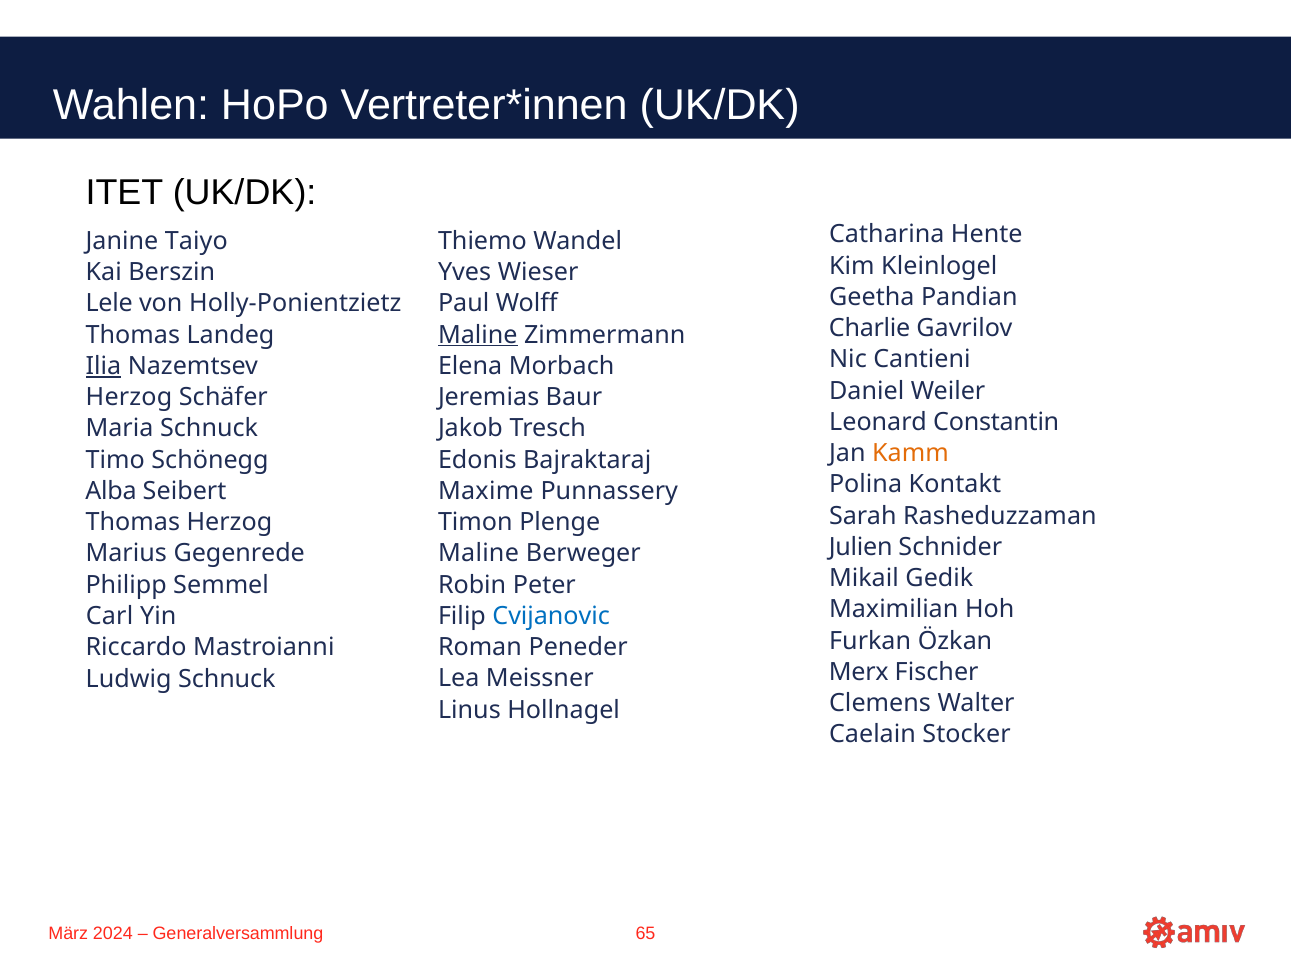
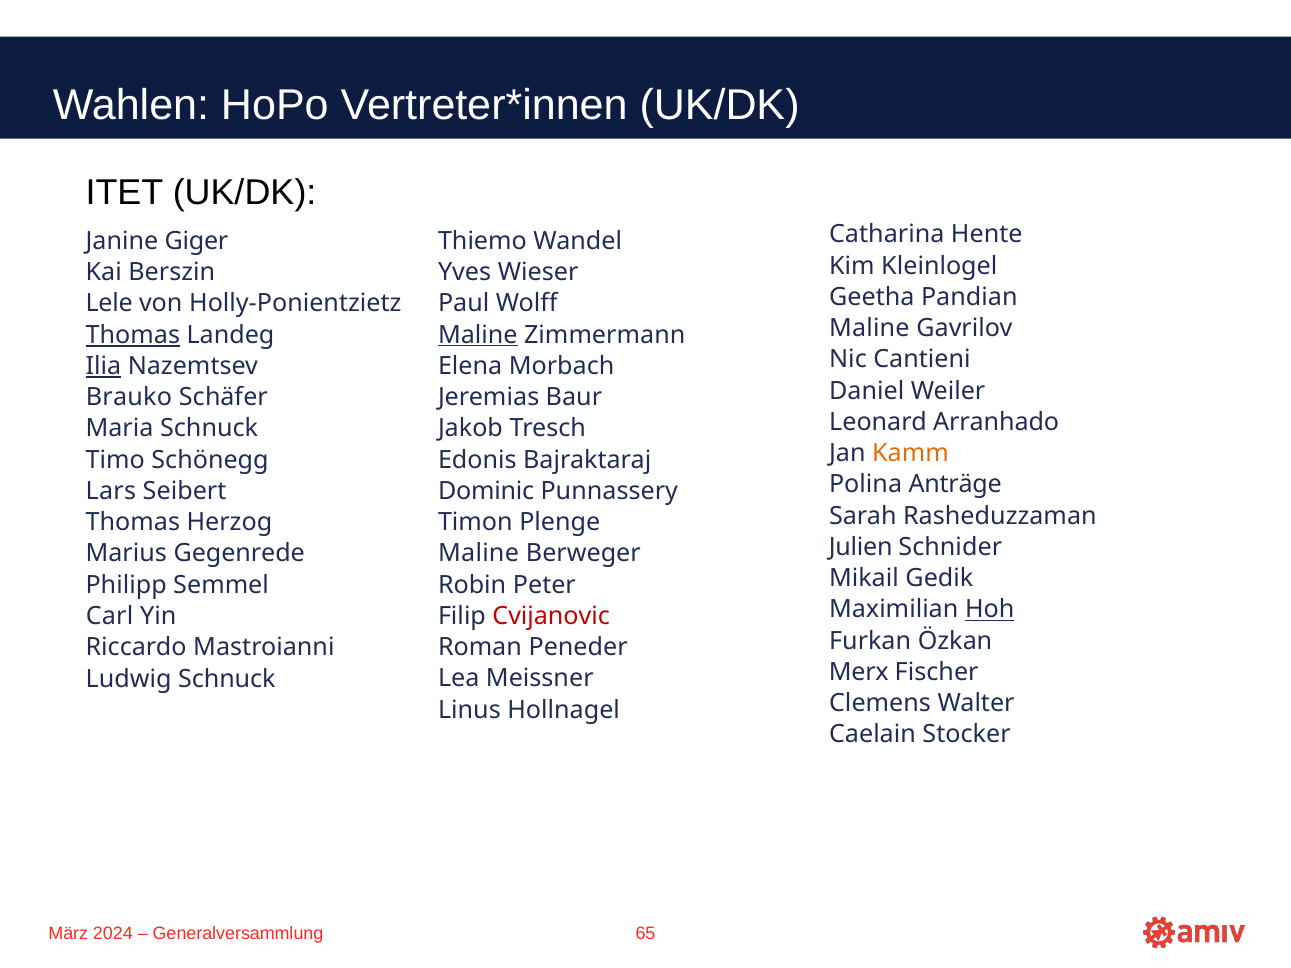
Taiyo: Taiyo -> Giger
Charlie at (870, 329): Charlie -> Maline
Thomas at (133, 335) underline: none -> present
Herzog at (129, 398): Herzog -> Brauko
Constantin: Constantin -> Arranhado
Kontakt: Kontakt -> Anträge
Maxime: Maxime -> Dominic
Alba: Alba -> Lars
Hoh underline: none -> present
Cvijanovic colour: blue -> red
